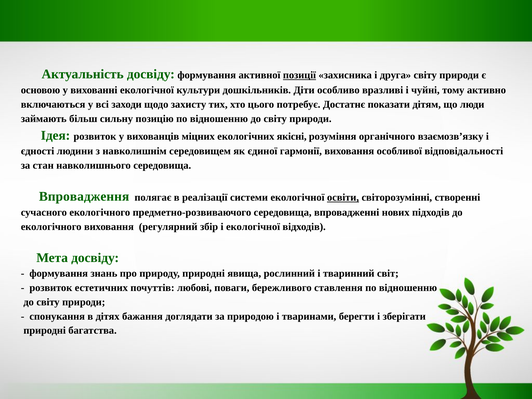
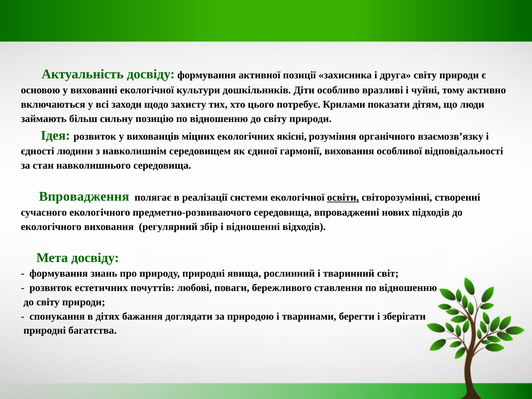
позиції underline: present -> none
Достатнє: Достатнє -> Крилами
і екологічної: екологічної -> відношенні
